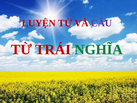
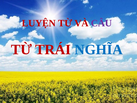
NGHĨA colour: green -> blue
